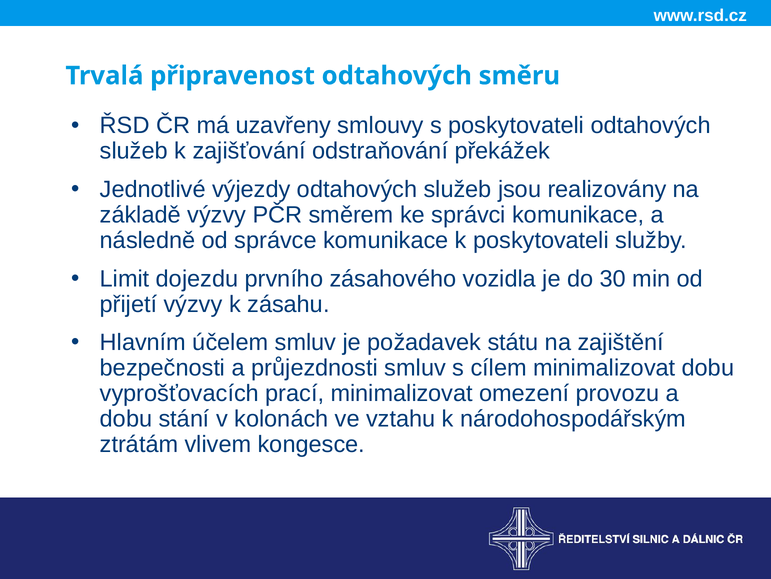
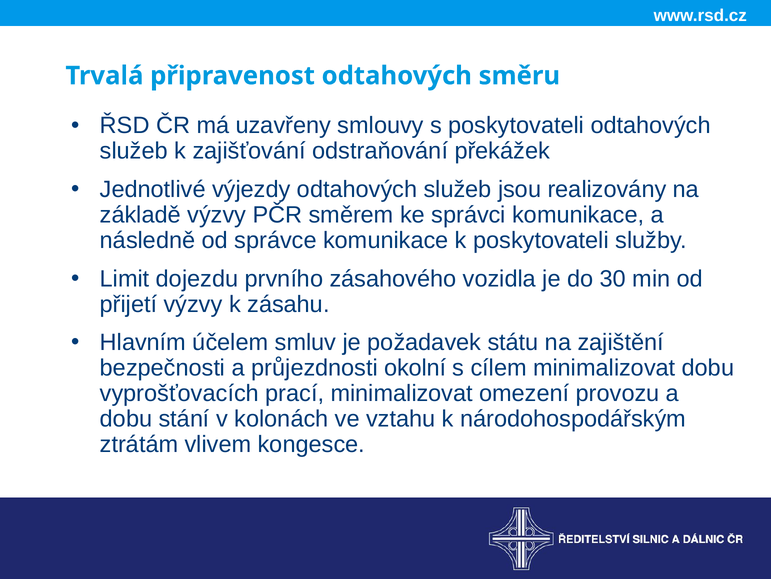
průjezdnosti smluv: smluv -> okolní
